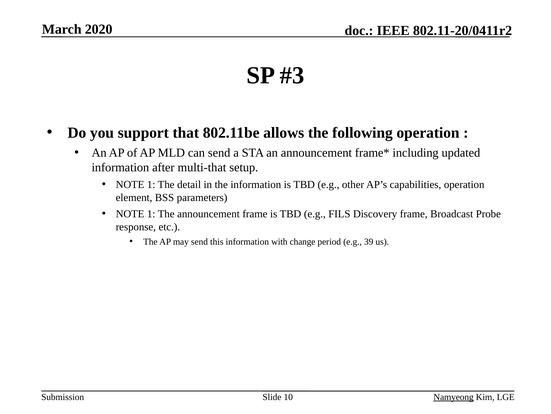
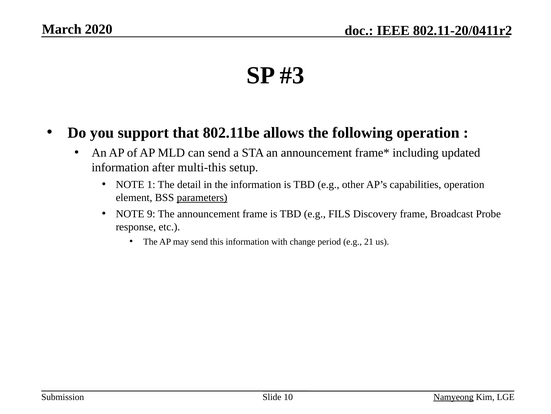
multi-that: multi-that -> multi-this
parameters underline: none -> present
1 at (151, 214): 1 -> 9
39: 39 -> 21
